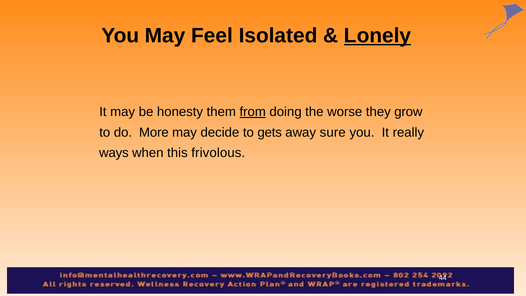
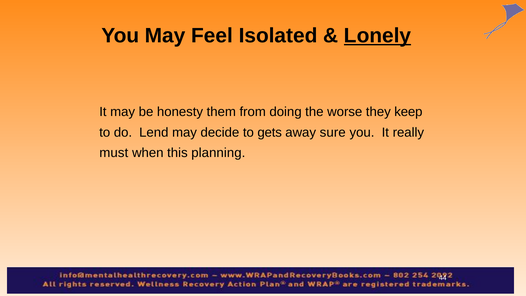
from underline: present -> none
grow: grow -> keep
More: More -> Lend
ways: ways -> must
frivolous: frivolous -> planning
